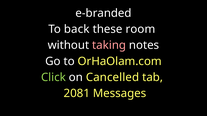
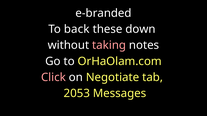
room: room -> down
Click colour: light green -> pink
Cancelled: Cancelled -> Negotiate
2081: 2081 -> 2053
